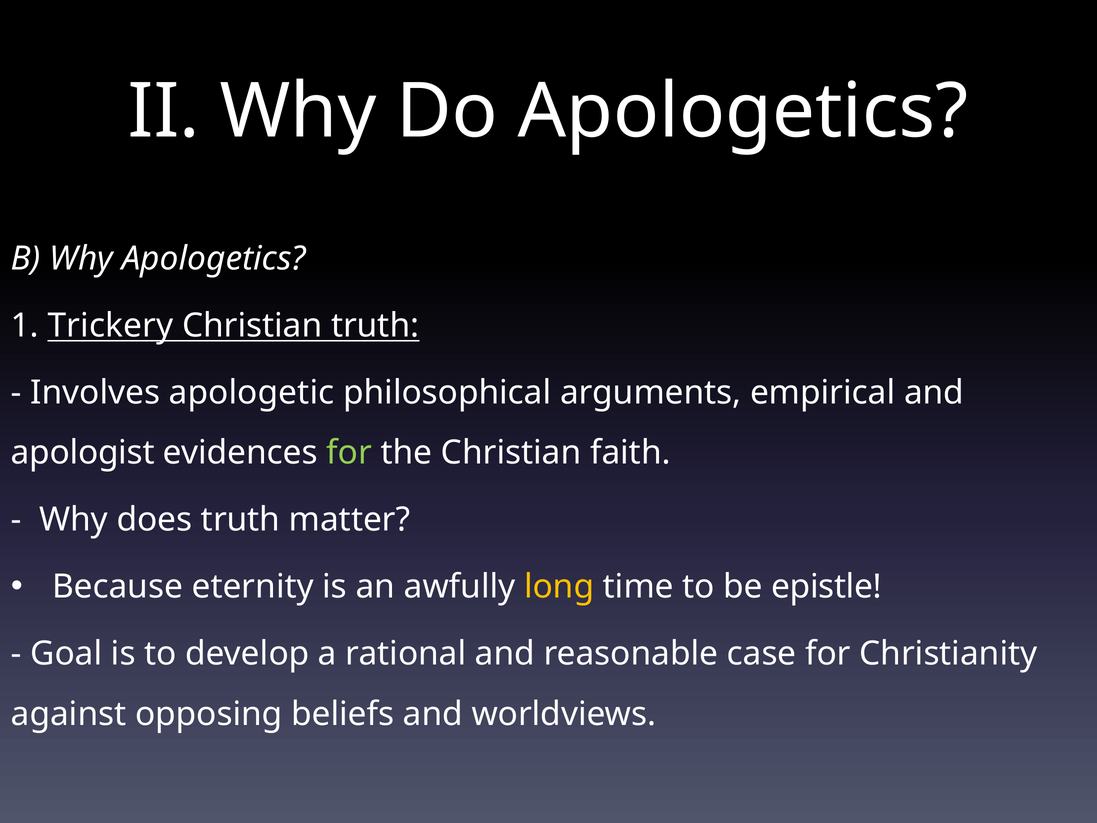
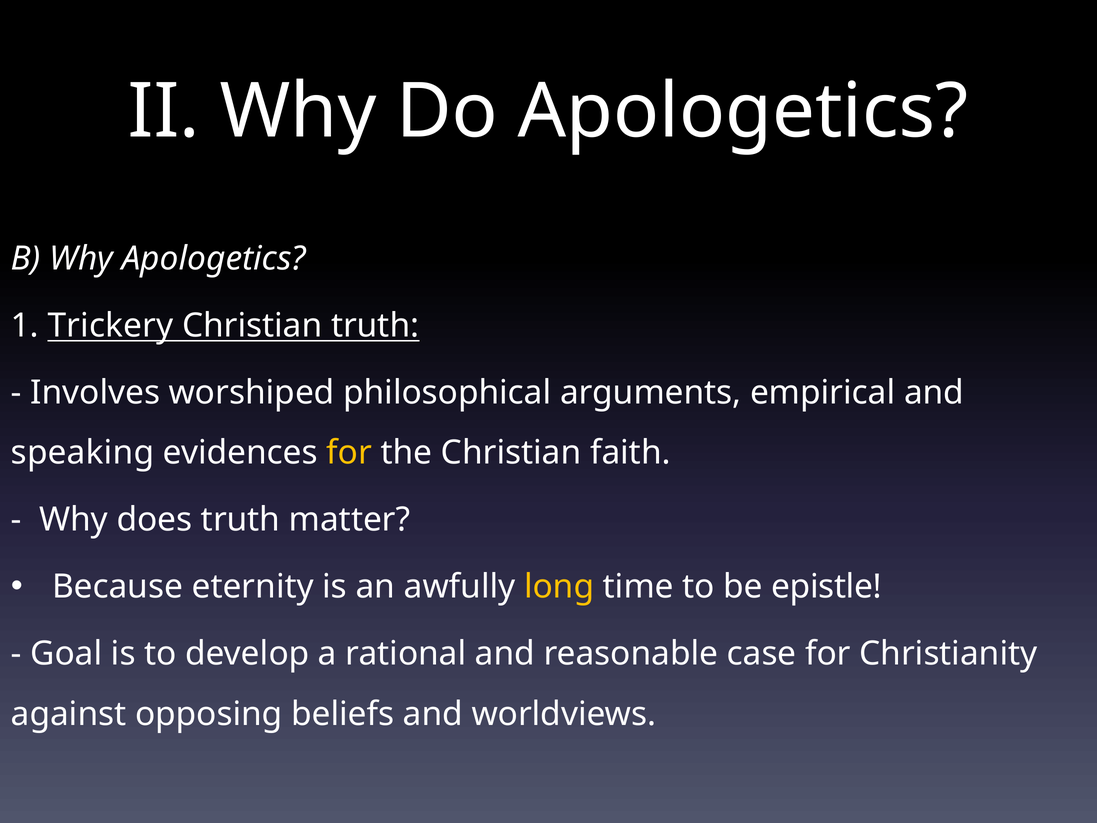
apologetic: apologetic -> worshiped
apologist: apologist -> speaking
for at (349, 453) colour: light green -> yellow
